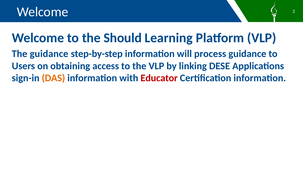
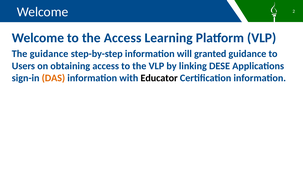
the Should: Should -> Access
process: process -> granted
Educator colour: red -> black
